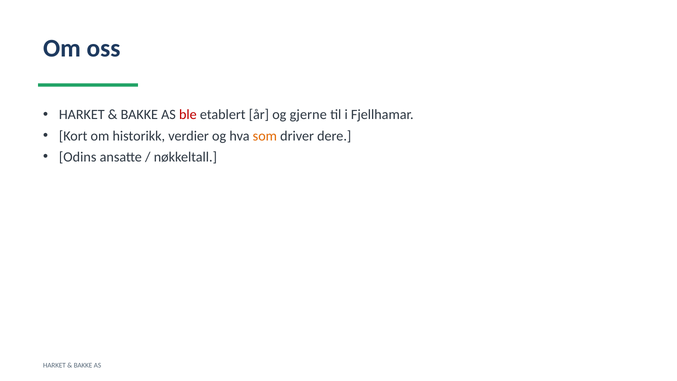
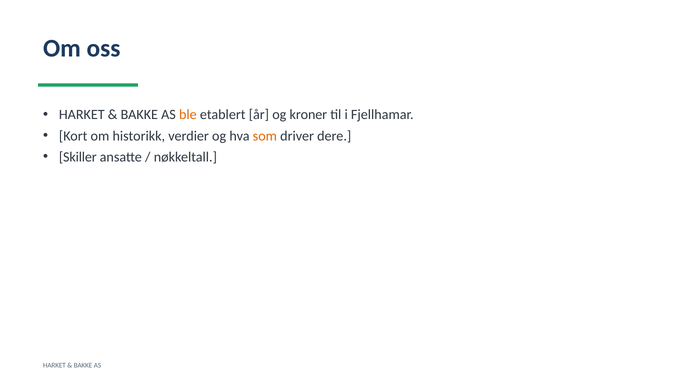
ble colour: red -> orange
gjerne: gjerne -> kroner
Odins: Odins -> Skiller
